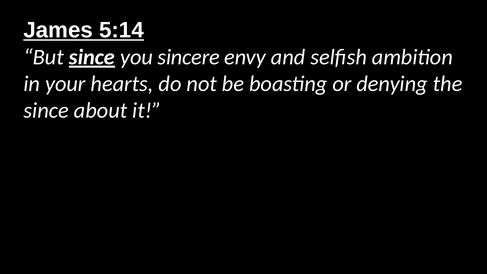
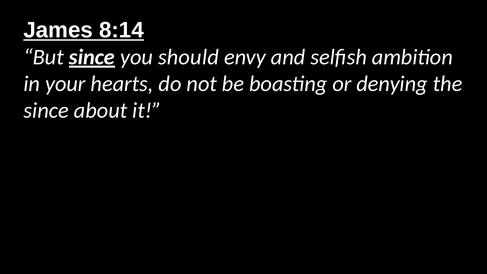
5:14: 5:14 -> 8:14
sincere: sincere -> should
